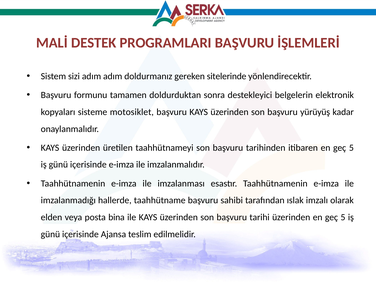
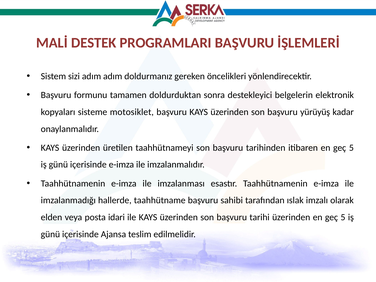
sitelerinde: sitelerinde -> öncelikleri
bina: bina -> idari
